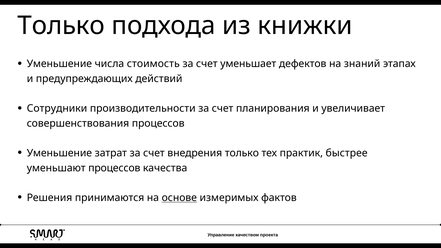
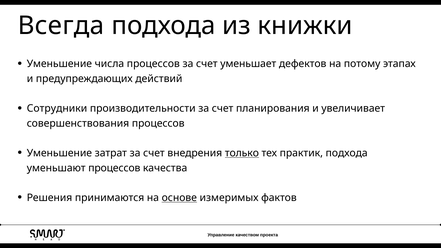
Только at (61, 26): Только -> Всегда
числа стоимость: стоимость -> процессов
знаний: знаний -> потому
только at (242, 153) underline: none -> present
практик быстрее: быстрее -> подхода
